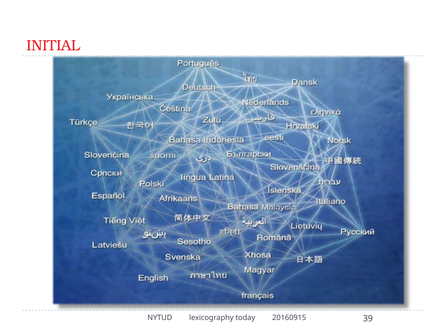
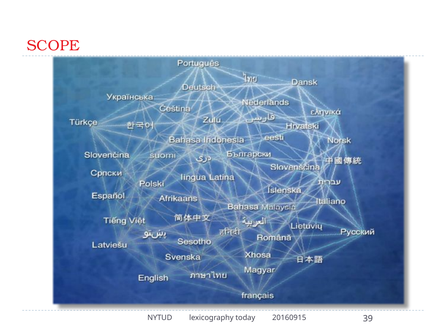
INITIAL: INITIAL -> SCOPE
